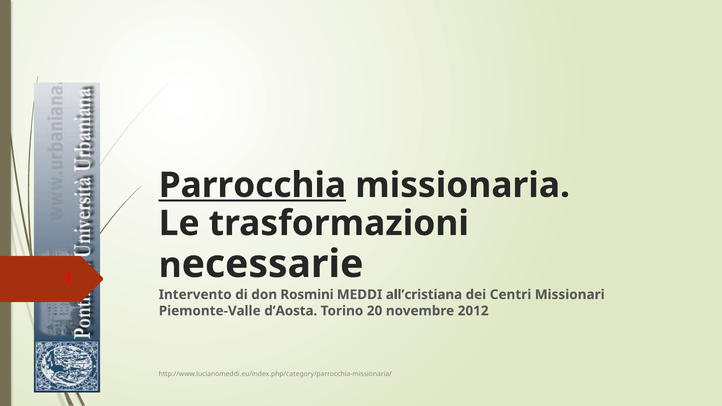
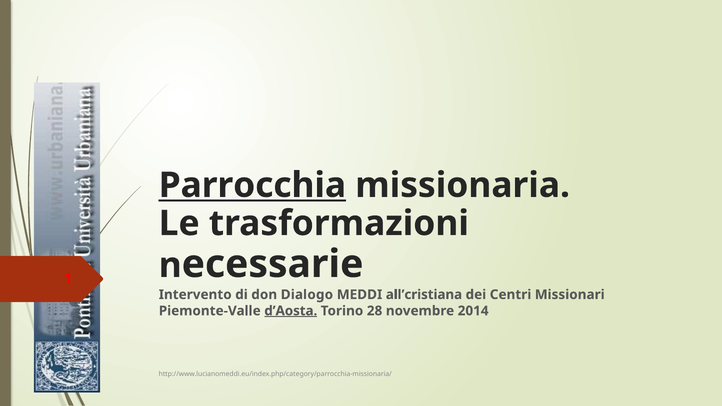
Rosmini: Rosmini -> Dialogo
d’Aosta underline: none -> present
20: 20 -> 28
2012: 2012 -> 2014
